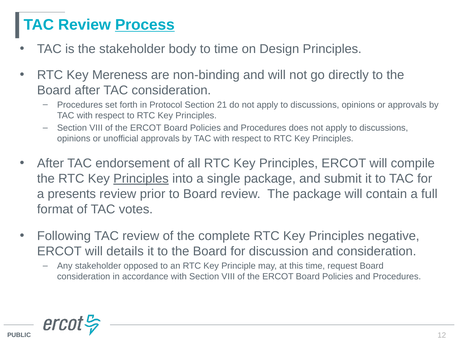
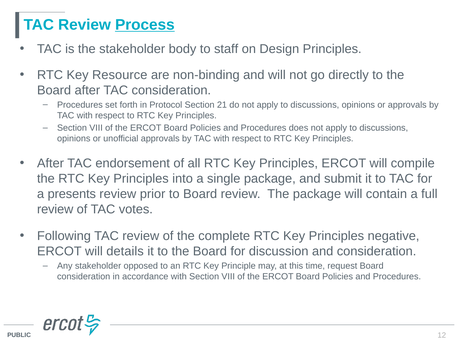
to time: time -> staff
Mereness: Mereness -> Resource
Principles at (141, 179) underline: present -> none
format at (55, 209): format -> review
